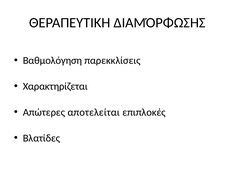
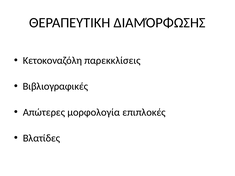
Βαθμολόγηση: Βαθμολόγηση -> Κετοκοναζόλη
Χαρακτηρίζεται: Χαρακτηρίζεται -> Βιβλιογραφικές
αποτελείται: αποτελείται -> μορφολογία
